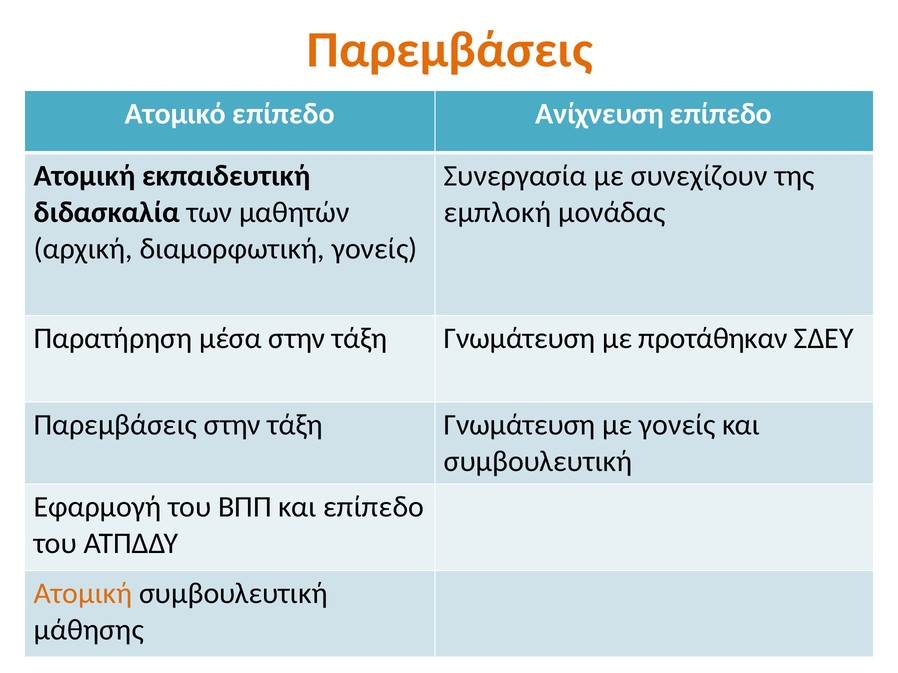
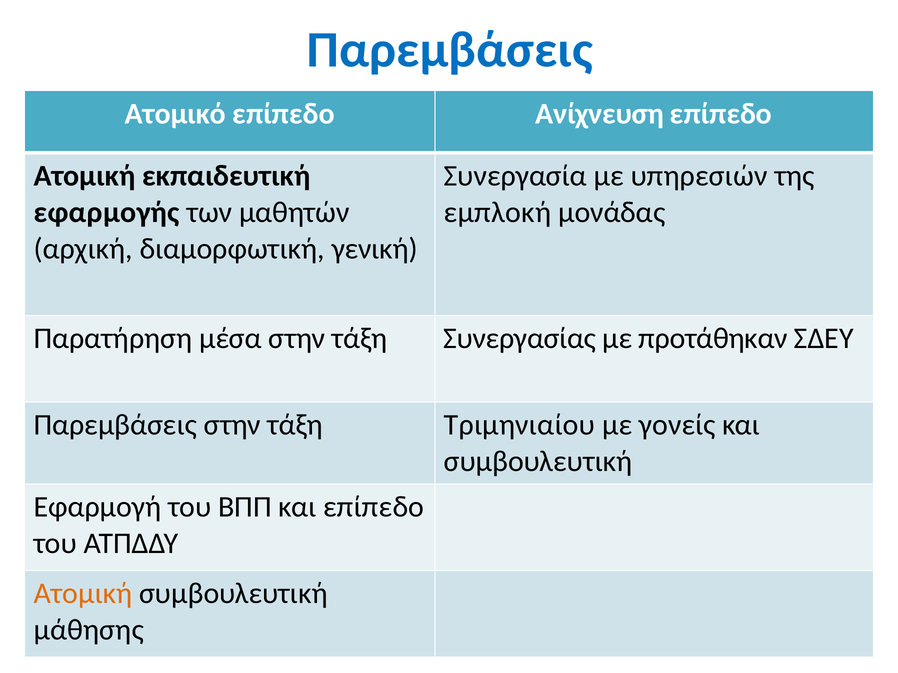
Παρεμβάσεις at (450, 50) colour: orange -> blue
συνεχίζουν: συνεχίζουν -> υπηρεσιών
διδασκαλία: διδασκαλία -> εφαρμογής
διαμορφωτική γονείς: γονείς -> γενική
μέσα στην τάξη Γνωμάτευση: Γνωμάτευση -> Συνεργασίας
Παρεμβάσεις στην τάξη Γνωμάτευση: Γνωμάτευση -> Τριμηνιαίου
